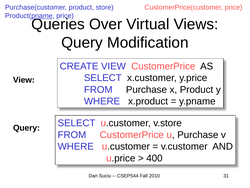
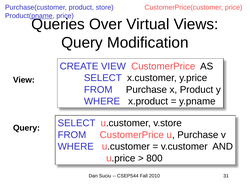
400: 400 -> 800
